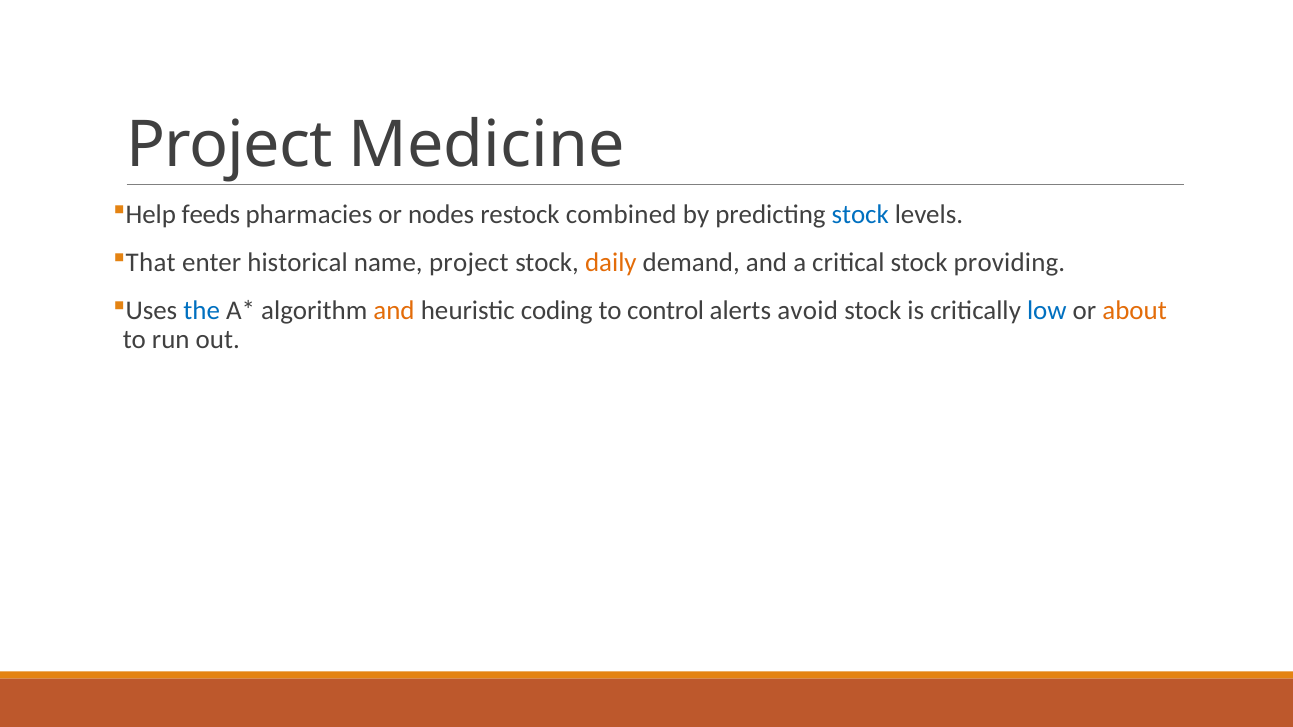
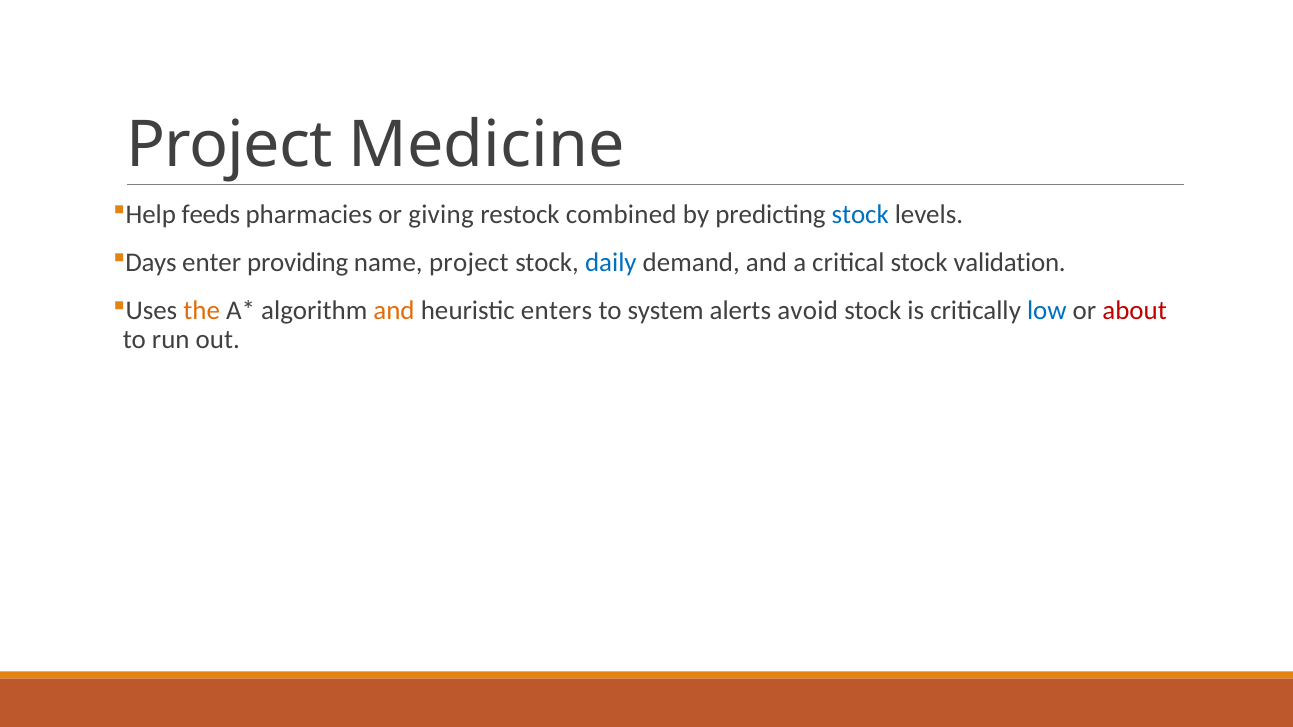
nodes: nodes -> giving
That: That -> Days
historical: historical -> providing
daily colour: orange -> blue
providing: providing -> validation
the colour: blue -> orange
coding: coding -> enters
control: control -> system
about colour: orange -> red
